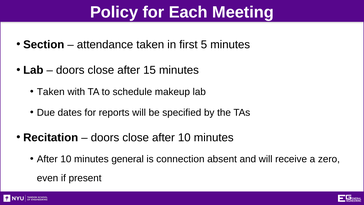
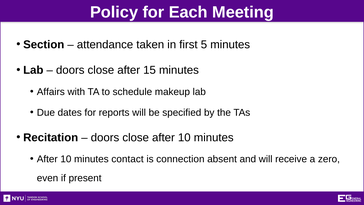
Taken at (51, 92): Taken -> Affairs
general: general -> contact
